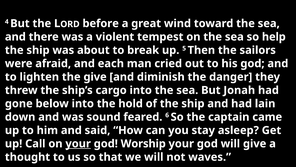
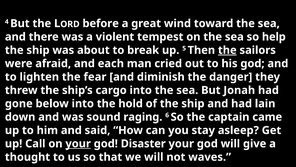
the at (227, 50) underline: none -> present
the give: give -> fear
feared: feared -> raging
Worship: Worship -> Disaster
